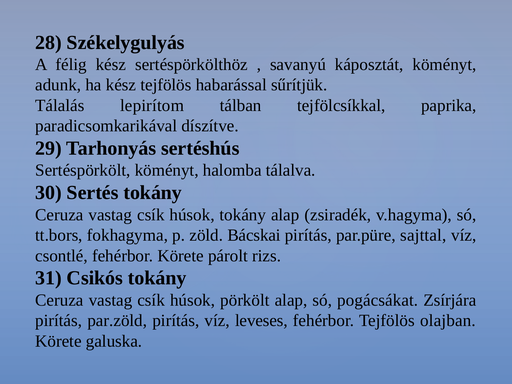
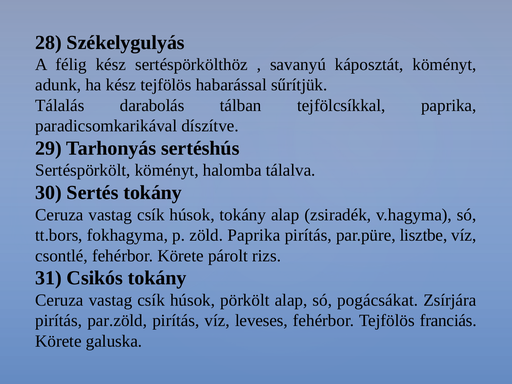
lepirítom: lepirítom -> darabolás
zöld Bácskai: Bácskai -> Paprika
sajttal: sajttal -> lisztbe
olajban: olajban -> franciás
